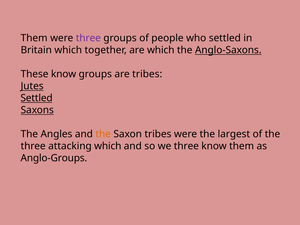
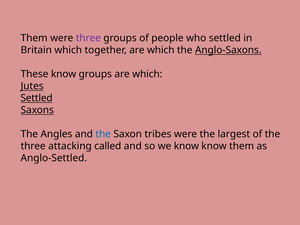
groups are tribes: tribes -> which
the at (103, 134) colour: orange -> blue
attacking which: which -> called
we three: three -> know
Anglo-Groups: Anglo-Groups -> Anglo-Settled
